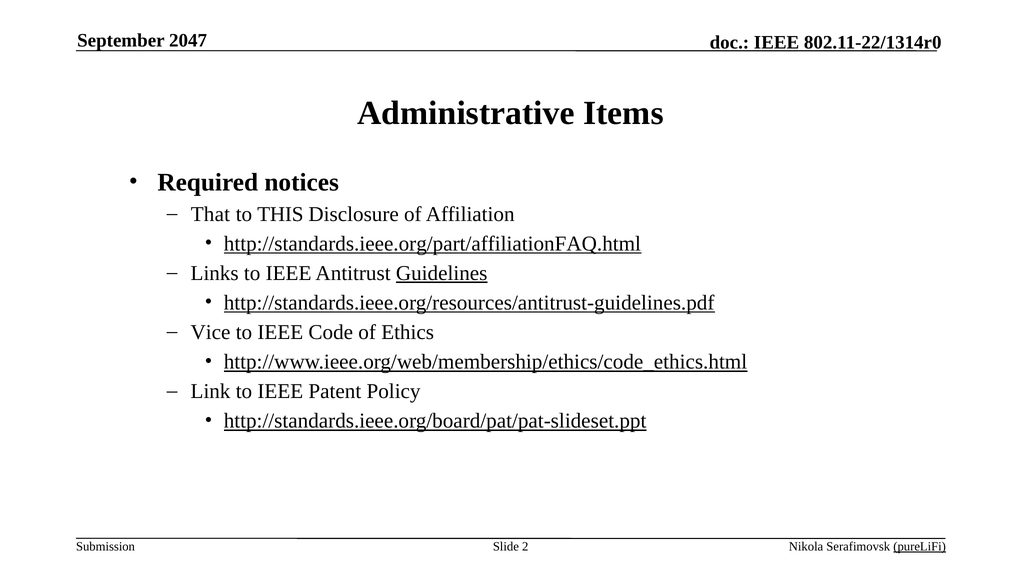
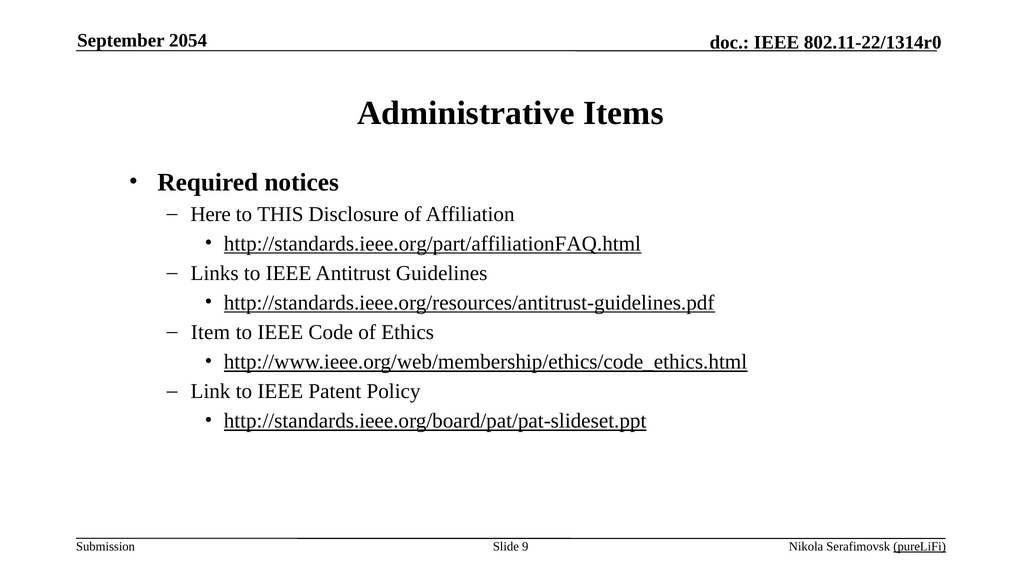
2047: 2047 -> 2054
That: That -> Here
Guidelines underline: present -> none
Vice: Vice -> Item
2: 2 -> 9
